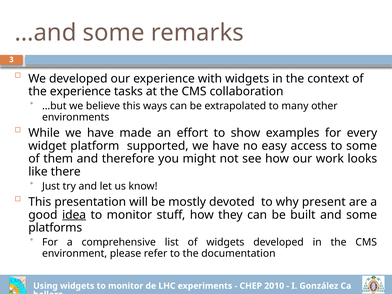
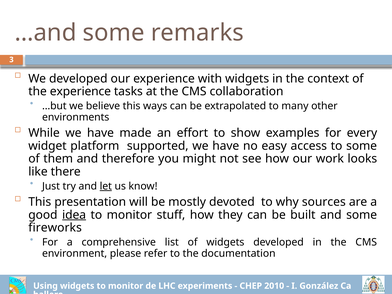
let underline: none -> present
present: present -> sources
platforms: platforms -> fireworks
